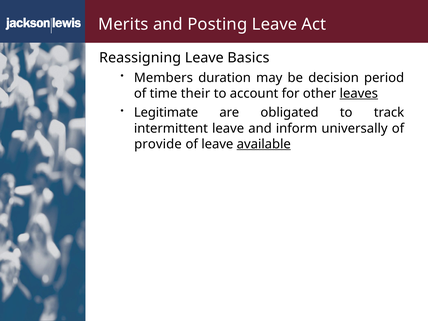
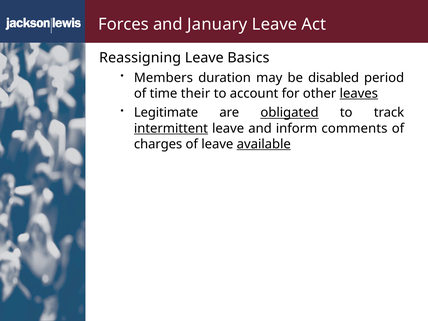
Merits: Merits -> Forces
Posting: Posting -> January
decision: decision -> disabled
obligated underline: none -> present
intermittent underline: none -> present
universally: universally -> comments
provide: provide -> charges
